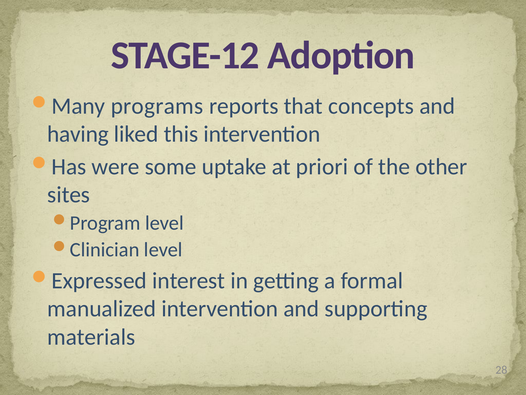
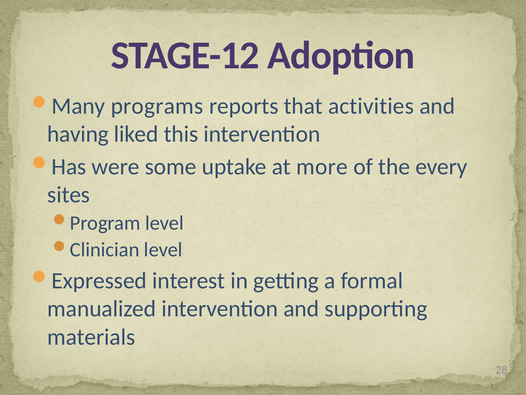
concepts: concepts -> activities
priori: priori -> more
other: other -> every
